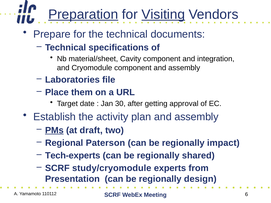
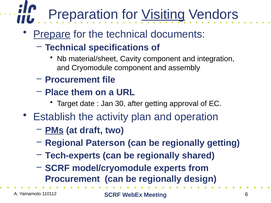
Preparation underline: present -> none
Prepare underline: none -> present
Laboratories at (72, 80): Laboratories -> Procurement
plan and assembly: assembly -> operation
regionally impact: impact -> getting
study/cryomodule: study/cryomodule -> model/cryomodule
Presentation at (72, 179): Presentation -> Procurement
